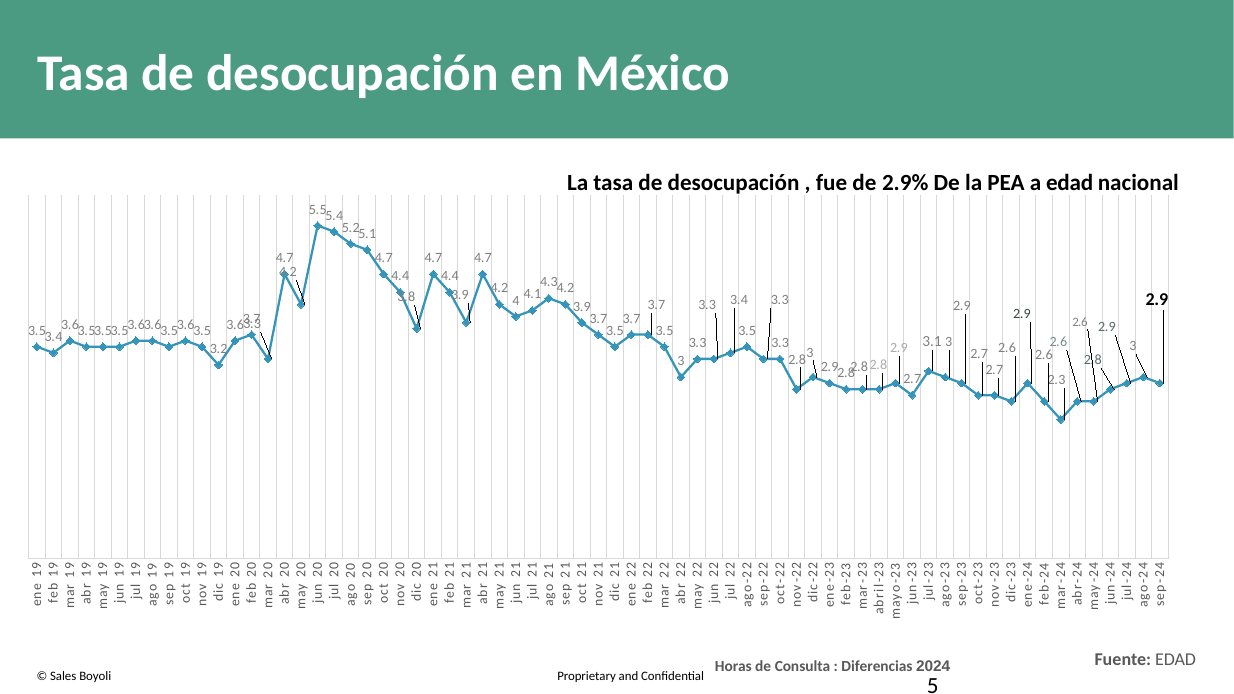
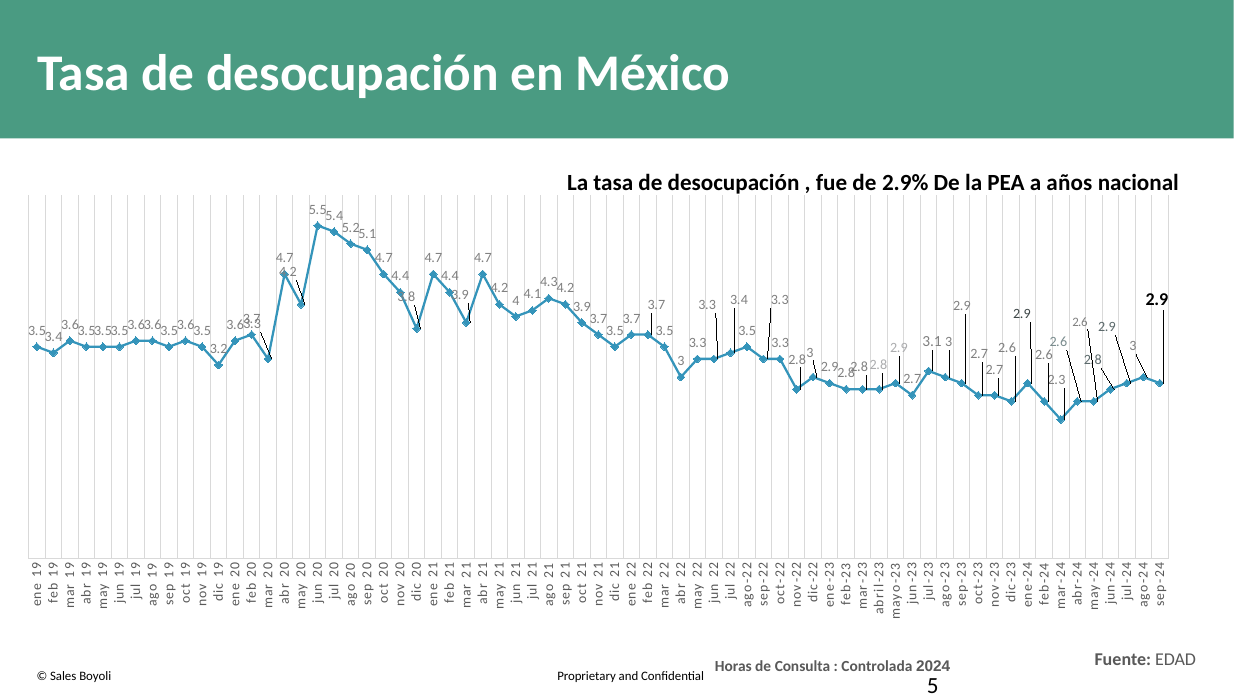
a edad: edad -> años
Diferencias: Diferencias -> Controlada
